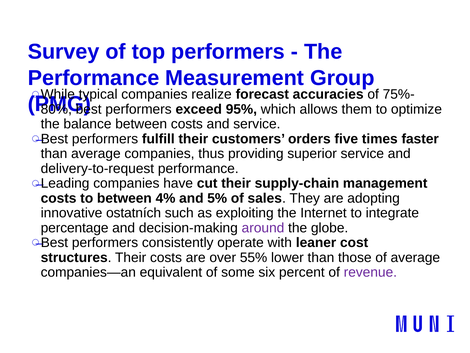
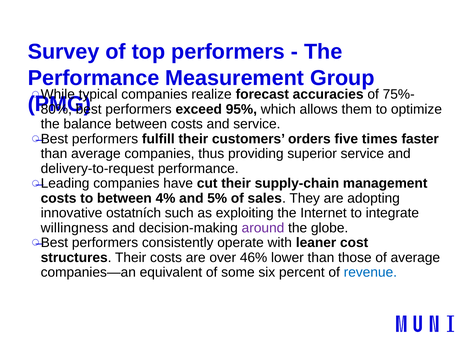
percentage: percentage -> willingness
55%: 55% -> 46%
revenue colour: purple -> blue
